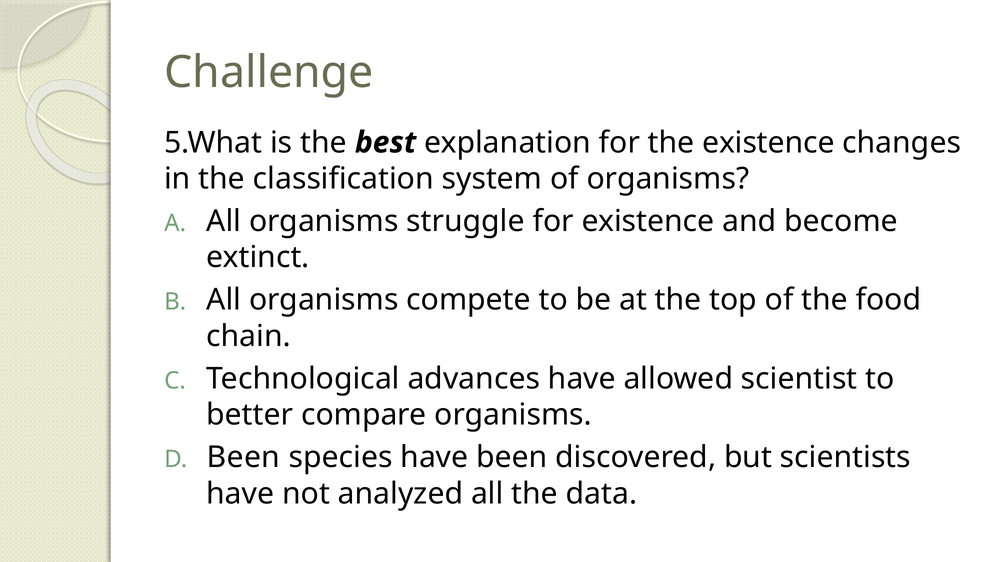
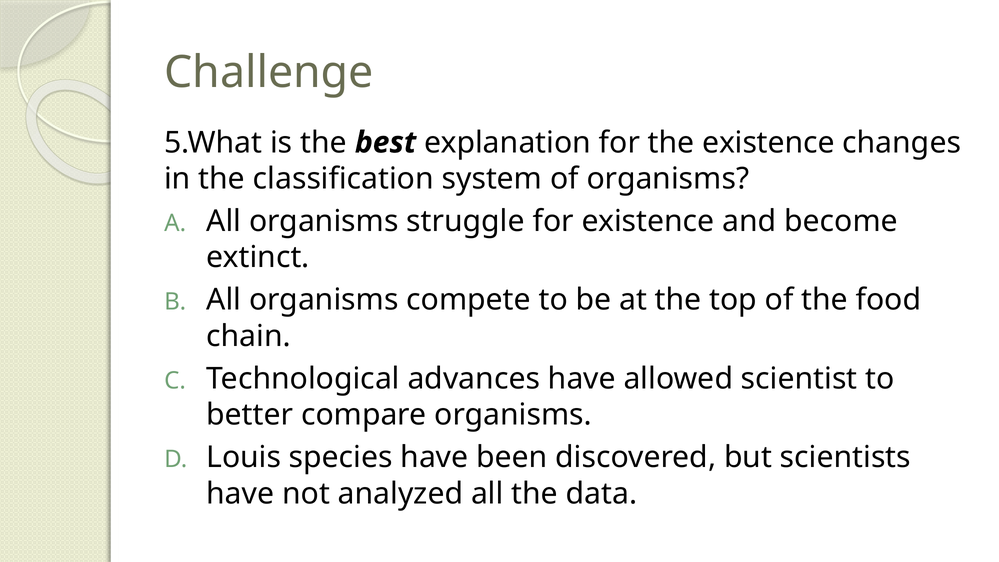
Been at (244, 457): Been -> Louis
